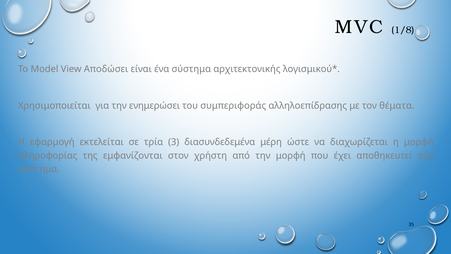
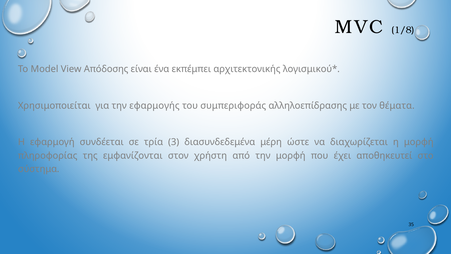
Αποδώσει: Αποδώσει -> Απόδοσης
ένα σύστημα: σύστημα -> εκπέμπει
ενημερώσει: ενημερώσει -> εφαρμογής
εκτελείται: εκτελείται -> συνδέεται
